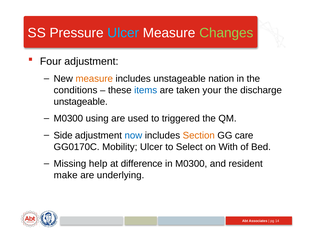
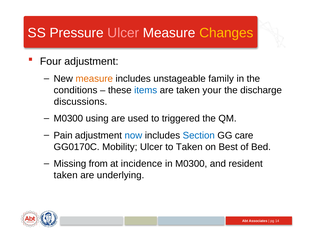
Ulcer at (123, 33) colour: light blue -> pink
Changes colour: light green -> yellow
nation: nation -> family
unstageable at (81, 102): unstageable -> discussions
Side: Side -> Pain
Section colour: orange -> blue
to Select: Select -> Taken
With: With -> Best
help: help -> from
difference: difference -> incidence
make at (66, 175): make -> taken
